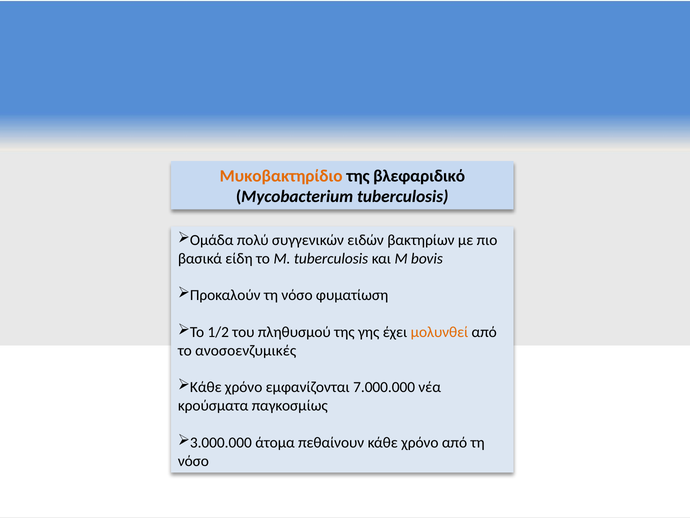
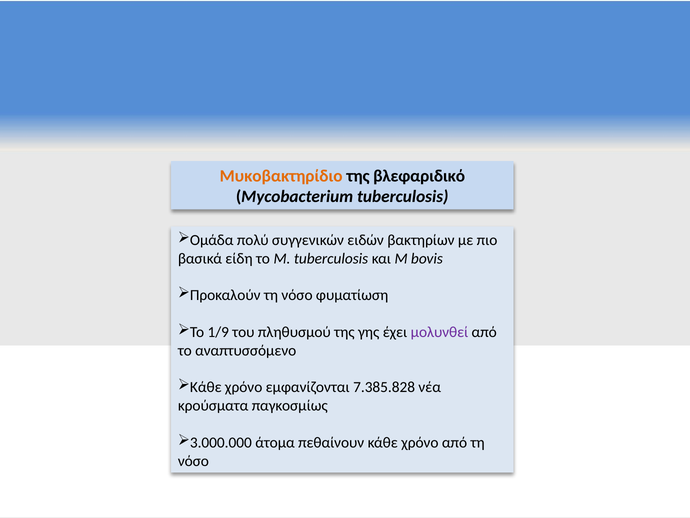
1/2: 1/2 -> 1/9
μολυνθεί colour: orange -> purple
ανοσοενζυμικές: ανοσοενζυμικές -> αναπτυσσόμενο
7.000.000: 7.000.000 -> 7.385.828
